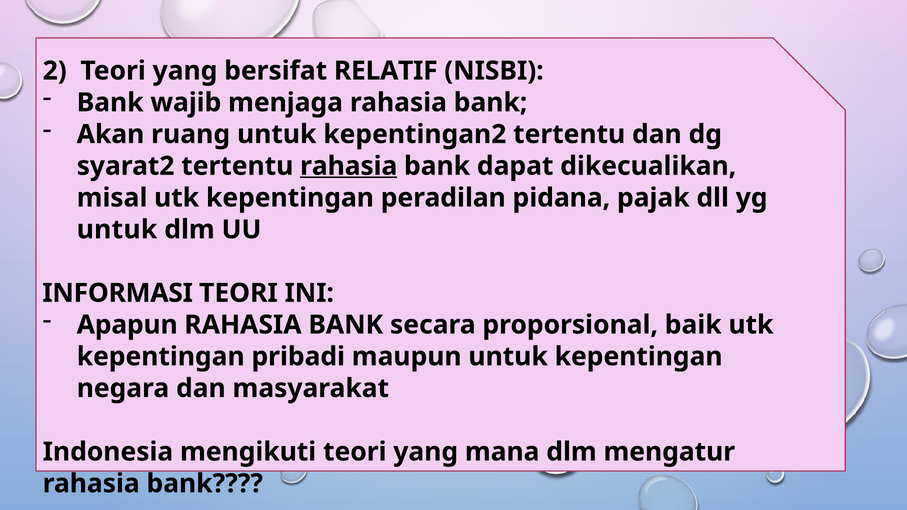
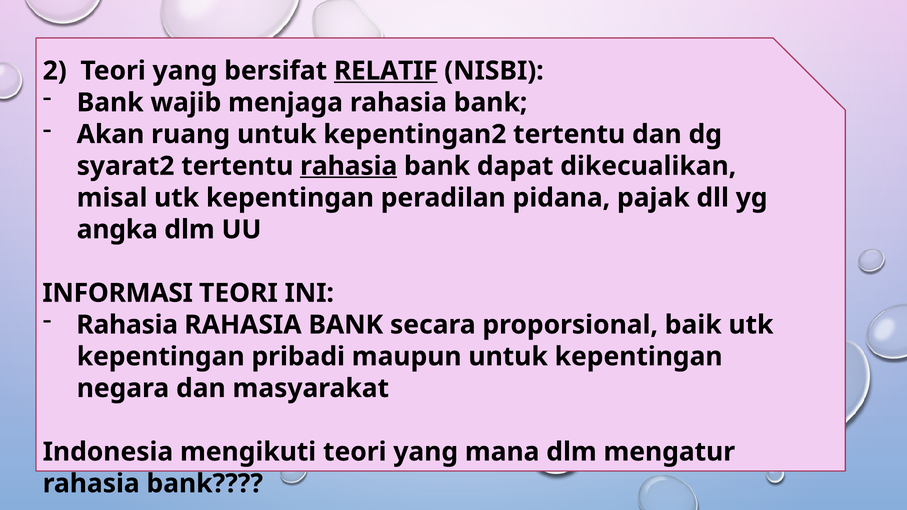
RELATIF underline: none -> present
untuk at (117, 230): untuk -> angka
Apapun at (127, 325): Apapun -> Rahasia
